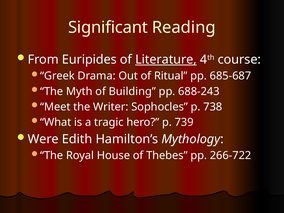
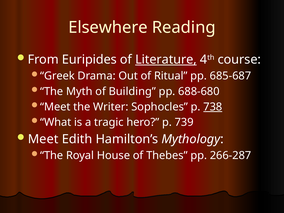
Significant: Significant -> Elsewhere
688-243: 688-243 -> 688-680
738 underline: none -> present
Were at (43, 139): Were -> Meet
266-722: 266-722 -> 266-287
